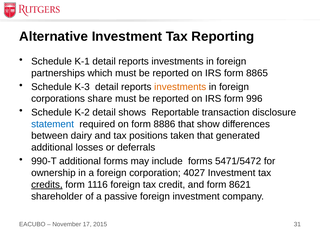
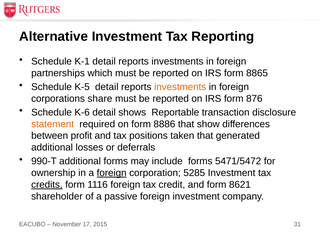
K-3: K-3 -> K-5
996: 996 -> 876
K-2: K-2 -> K-6
statement colour: blue -> orange
dairy: dairy -> profit
foreign at (112, 173) underline: none -> present
4027: 4027 -> 5285
